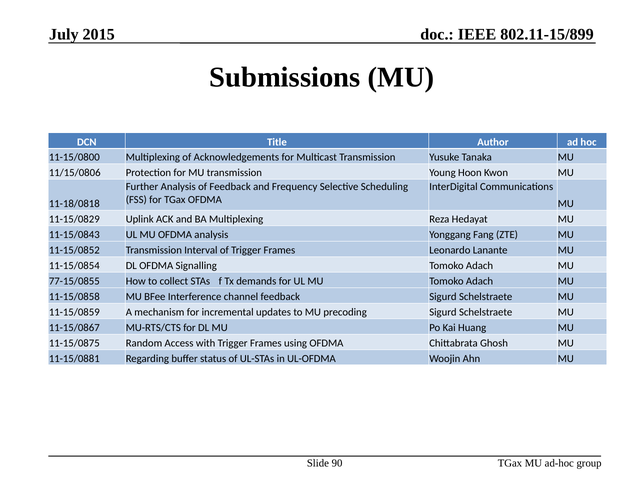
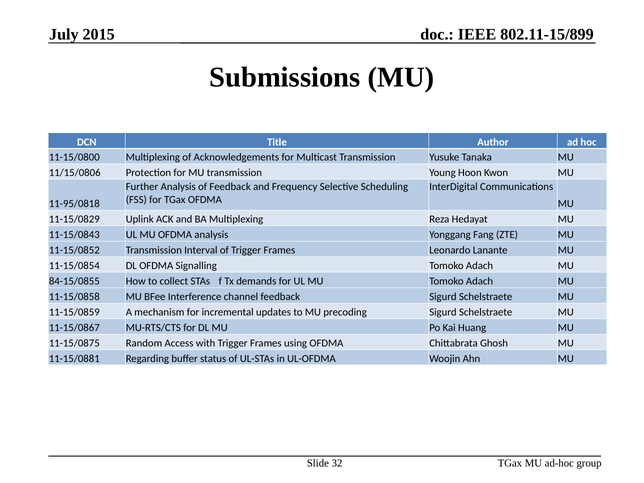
11-18/0818: 11-18/0818 -> 11-95/0818
77-15/0855: 77-15/0855 -> 84-15/0855
90: 90 -> 32
